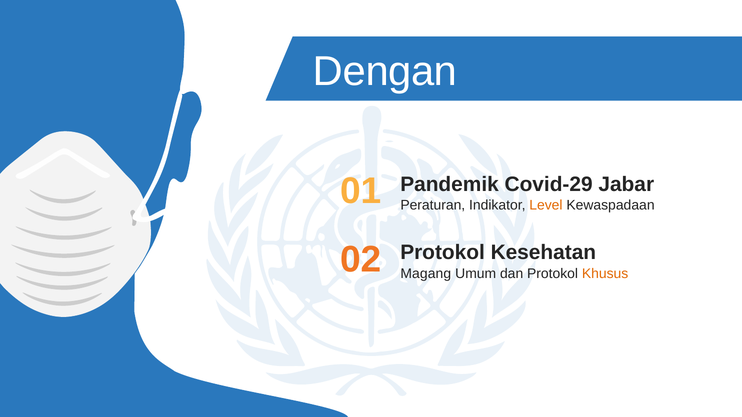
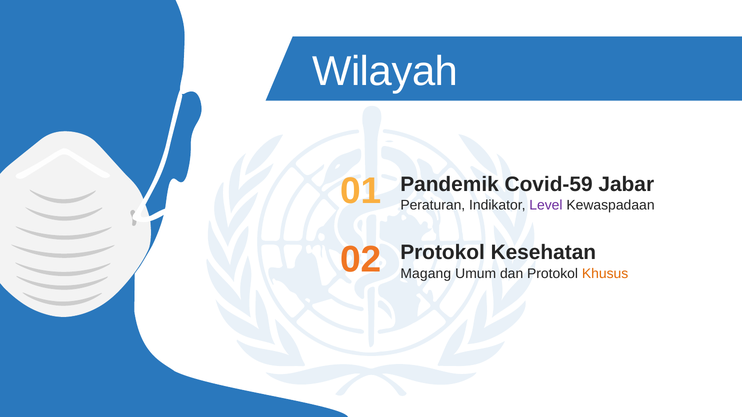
Dengan: Dengan -> Wilayah
Covid-29: Covid-29 -> Covid-59
Level colour: orange -> purple
